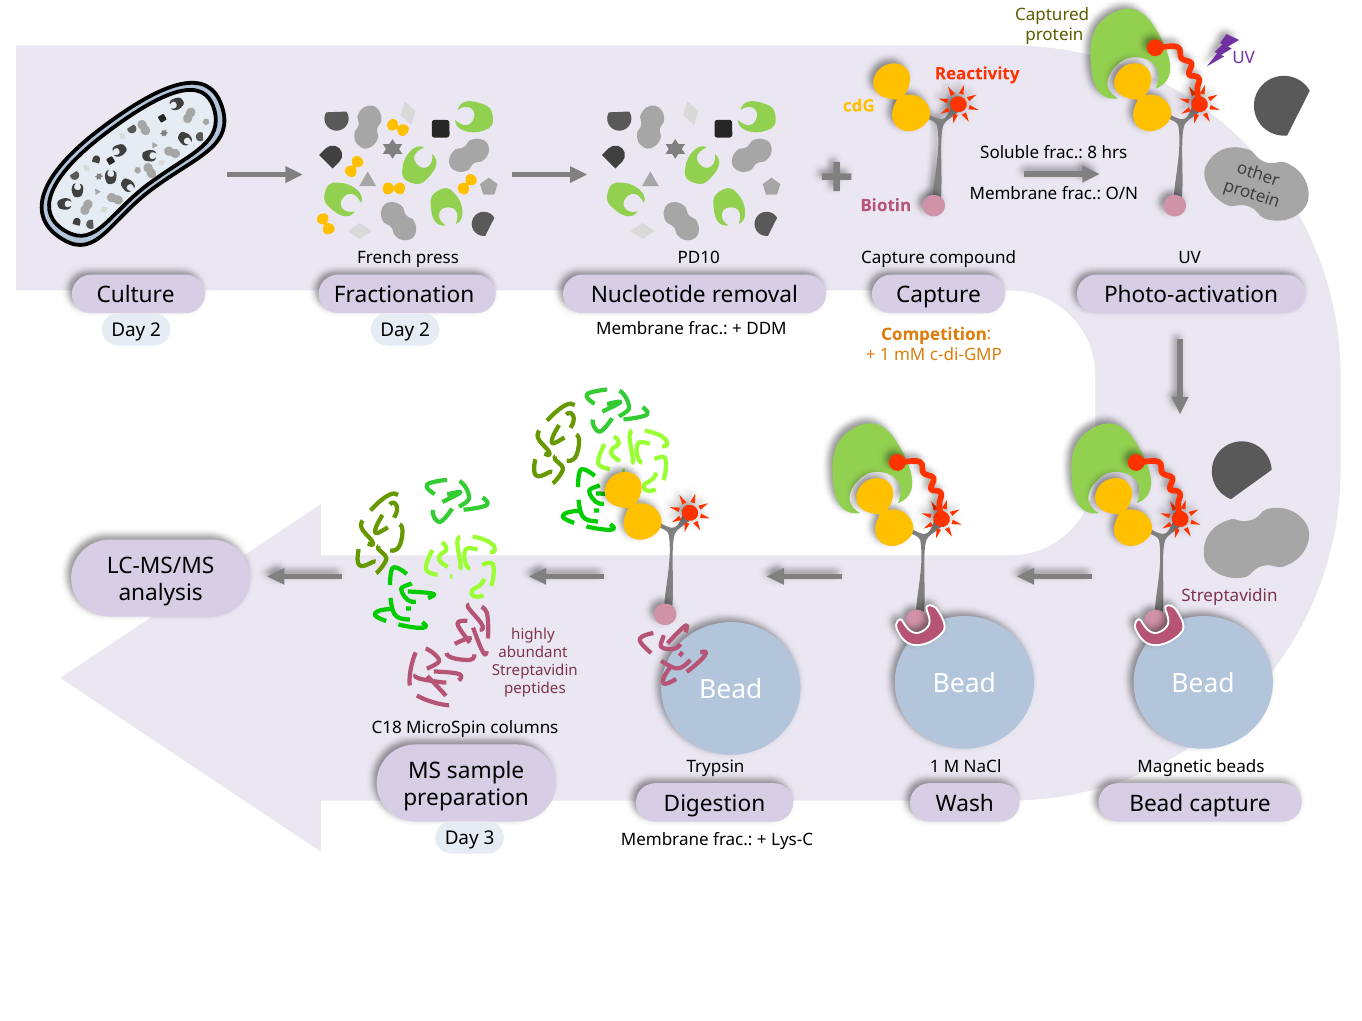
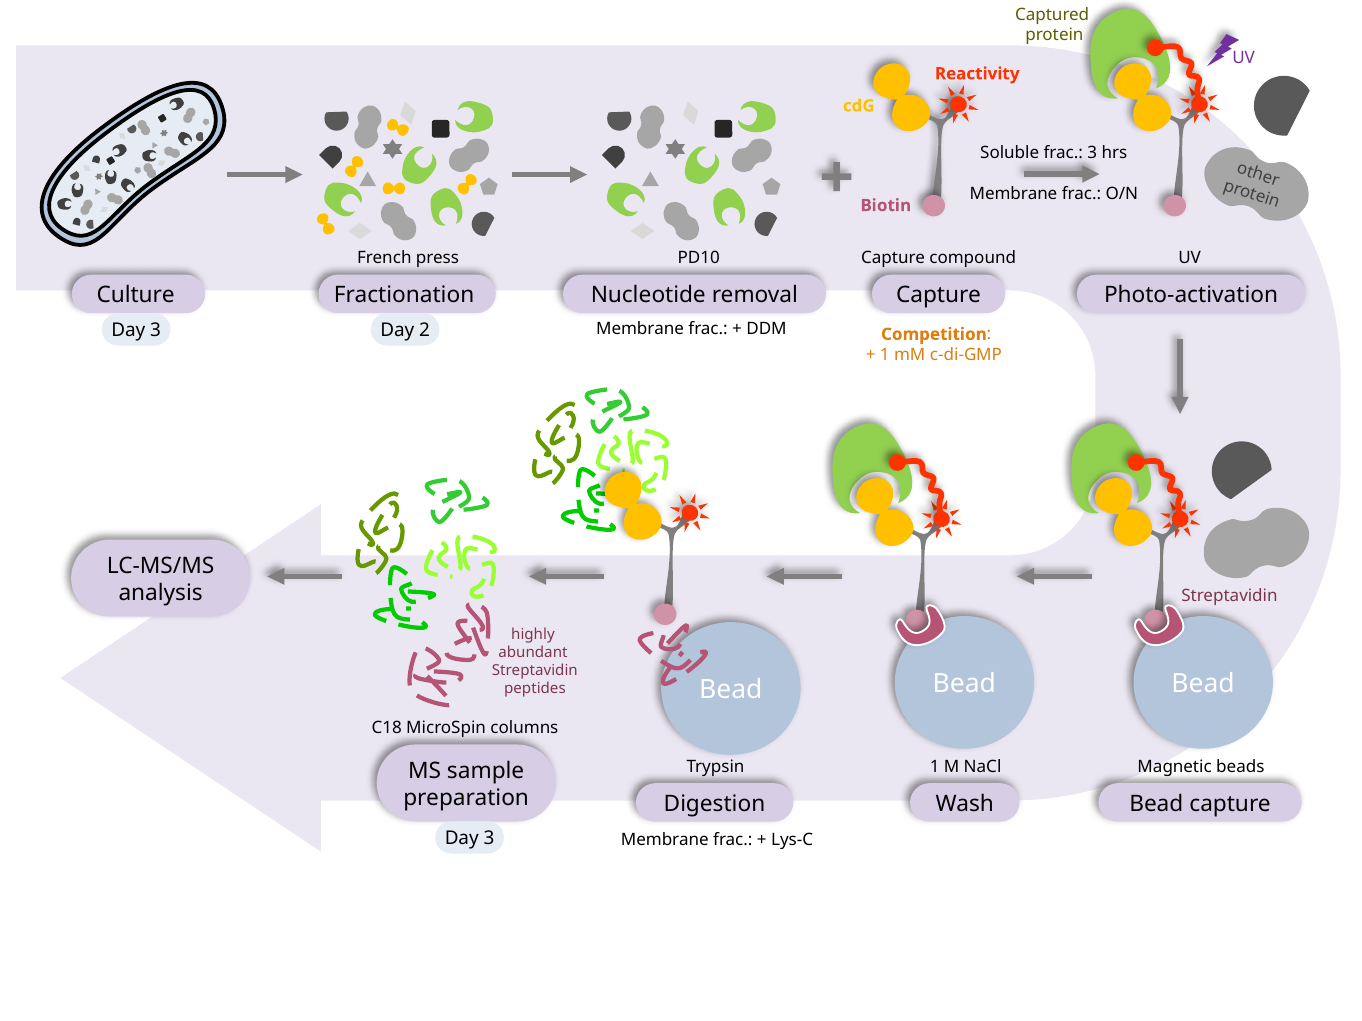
frac 8: 8 -> 3
2 at (156, 331): 2 -> 3
